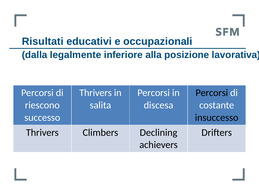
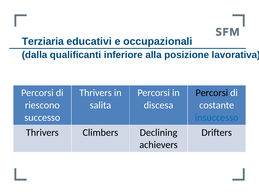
Risultati: Risultati -> Terziaria
legalmente: legalmente -> qualificanti
insuccesso colour: black -> blue
